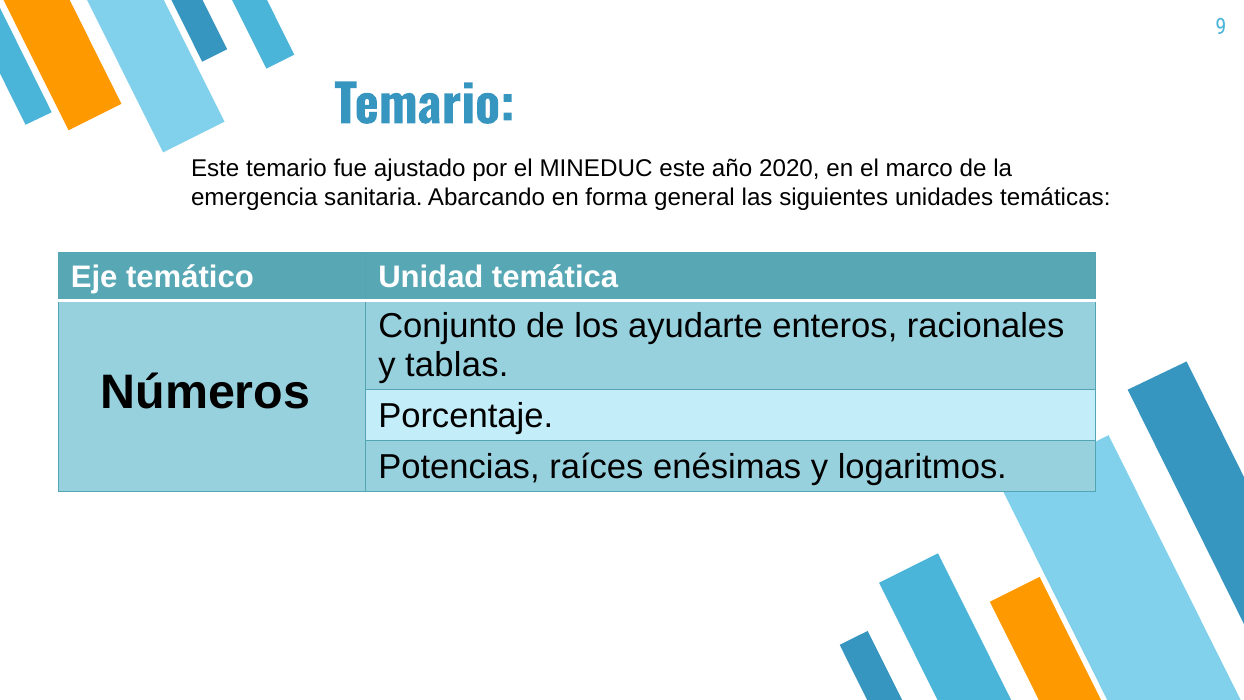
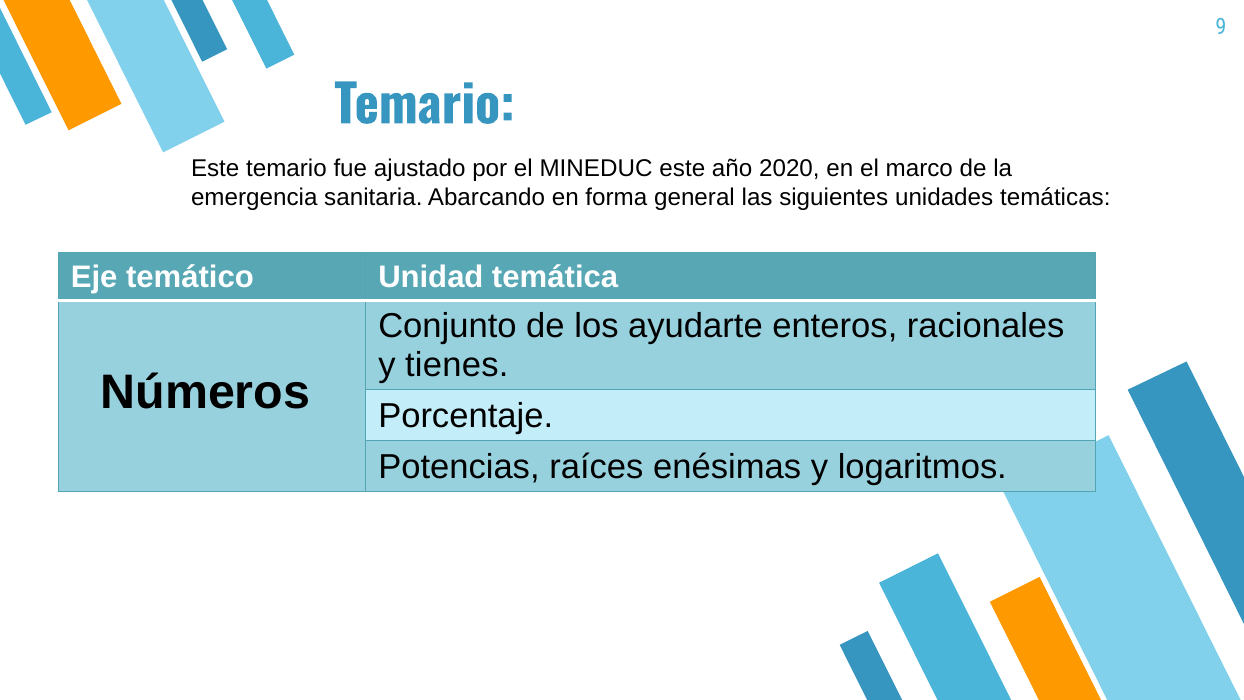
tablas: tablas -> tienes
